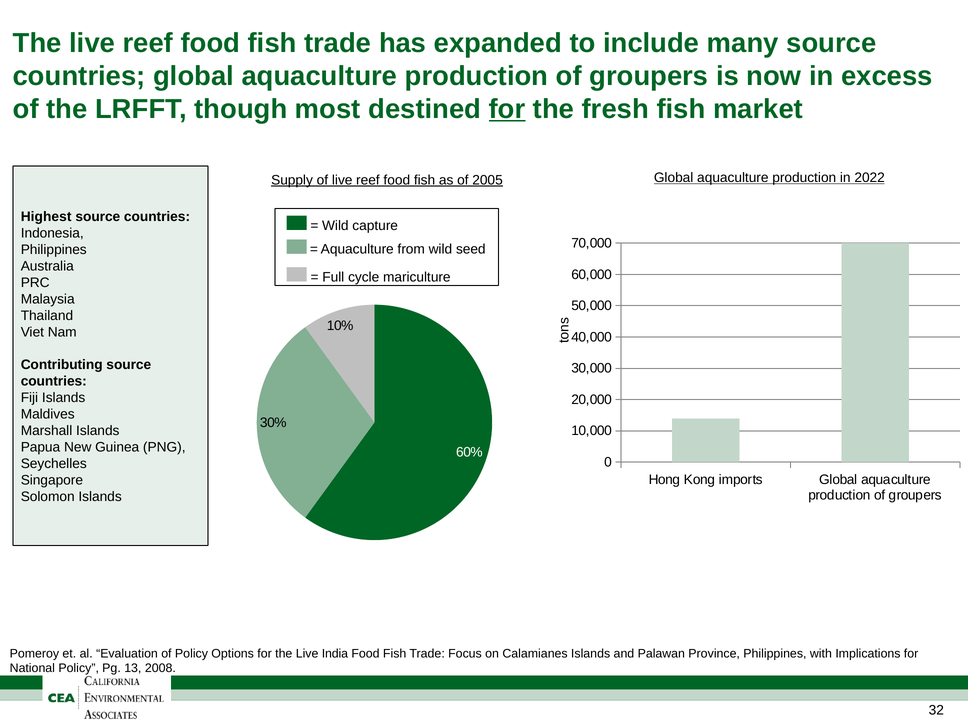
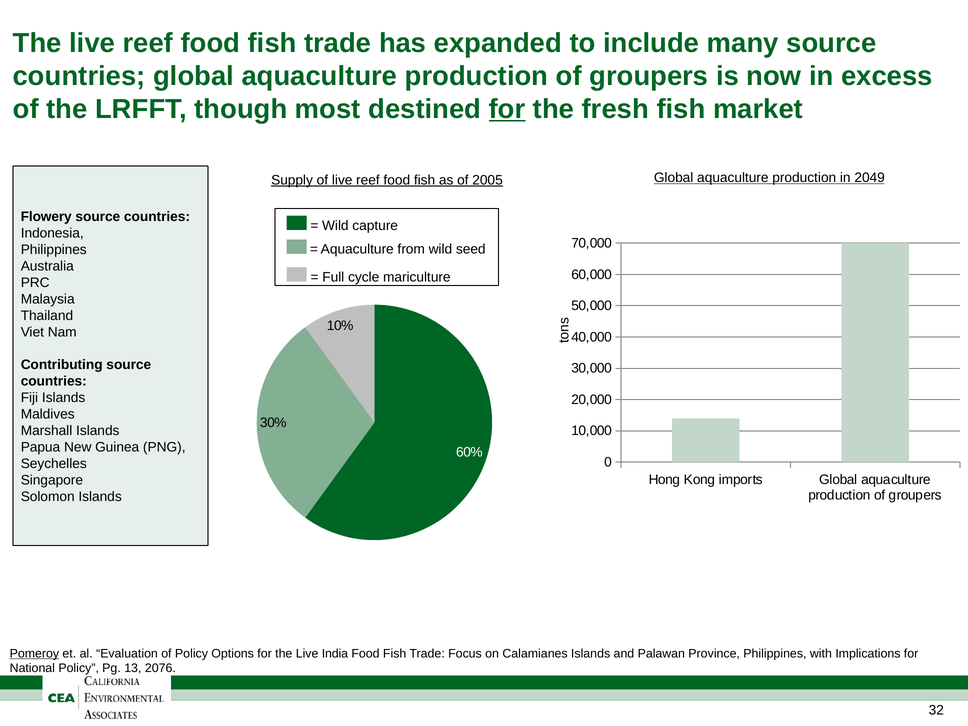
2022: 2022 -> 2049
Highest: Highest -> Flowery
Pomeroy underline: none -> present
2008: 2008 -> 2076
